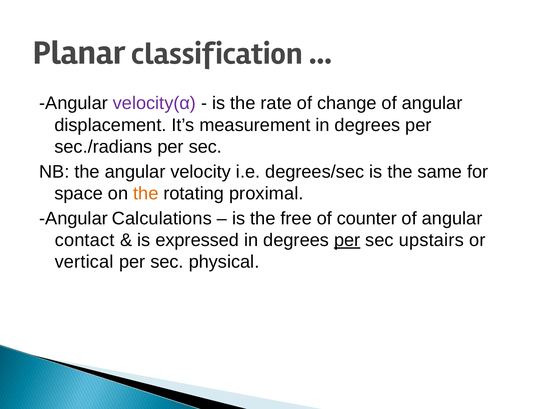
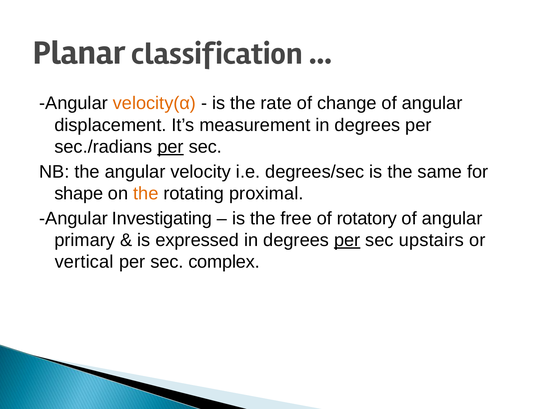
velocity(α colour: purple -> orange
per at (170, 147) underline: none -> present
space: space -> shape
Calculations: Calculations -> Investigating
counter: counter -> rotatory
contact: contact -> primary
physical: physical -> complex
